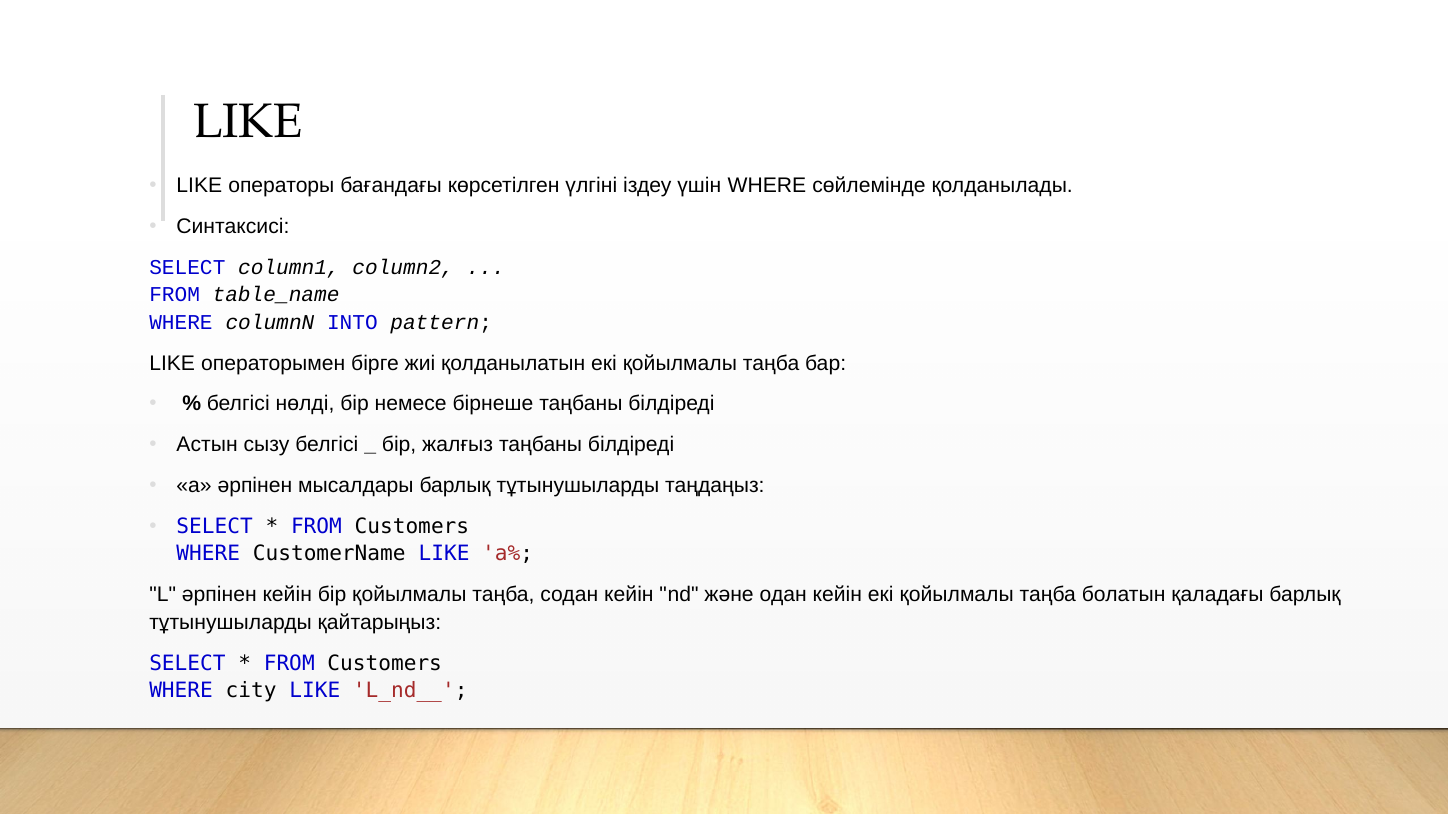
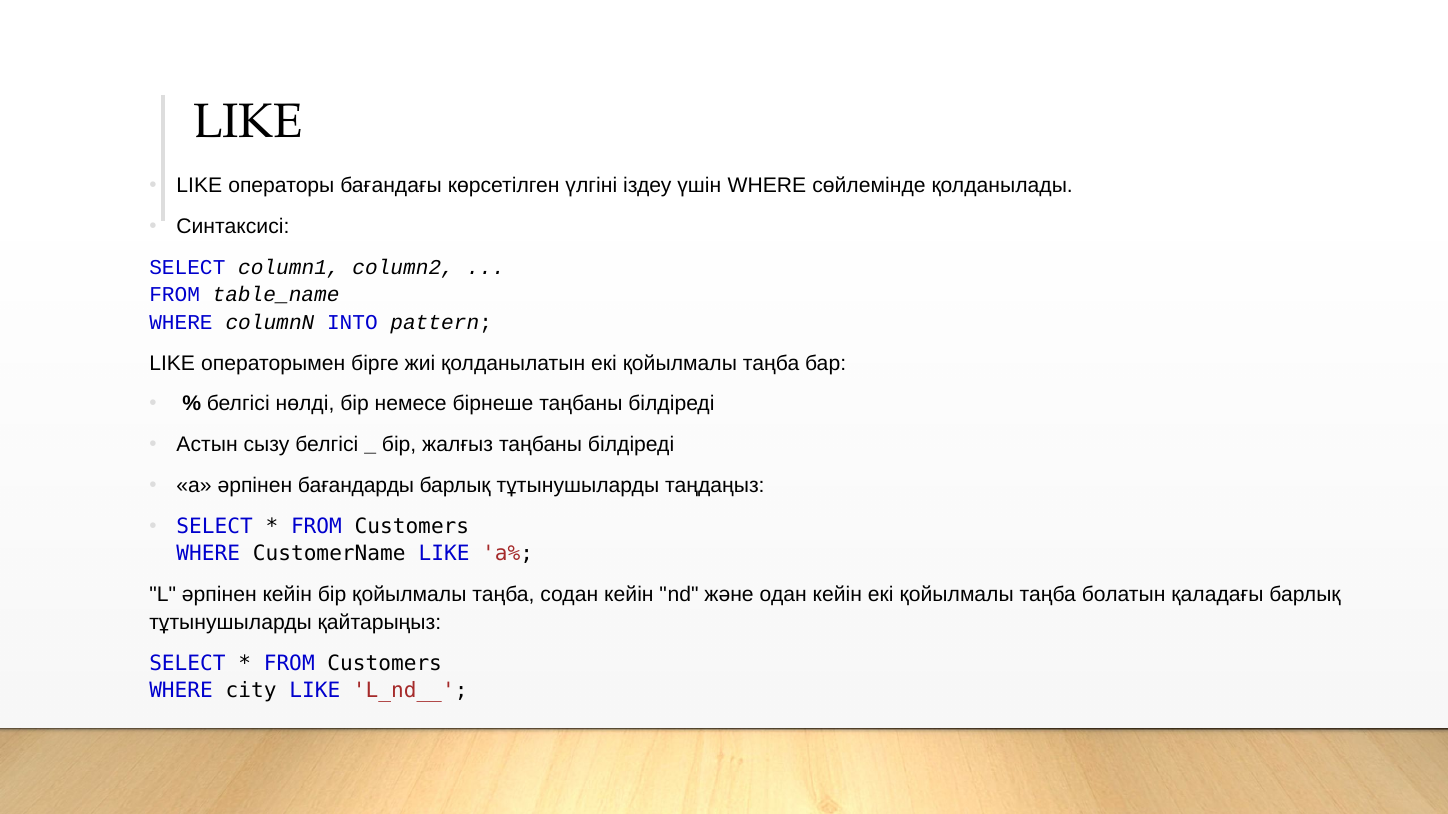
мысалдары: мысалдары -> бағандарды
